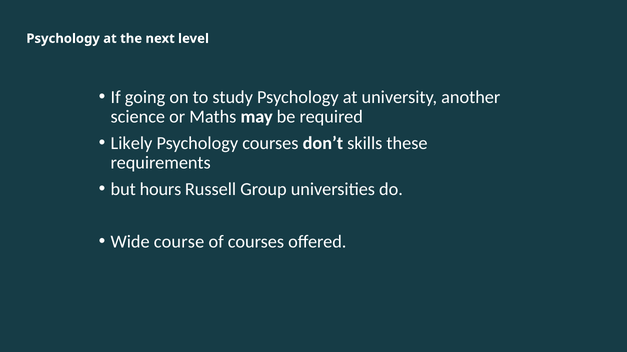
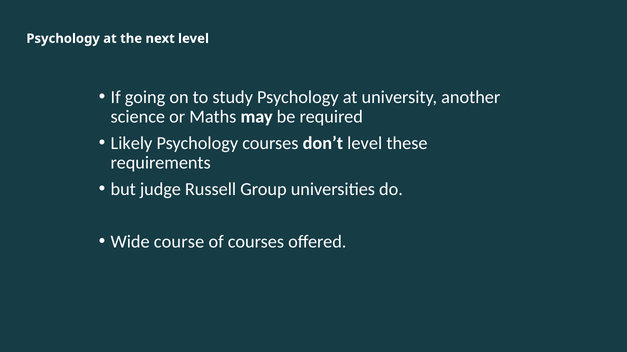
don’t skills: skills -> level
hours: hours -> judge
